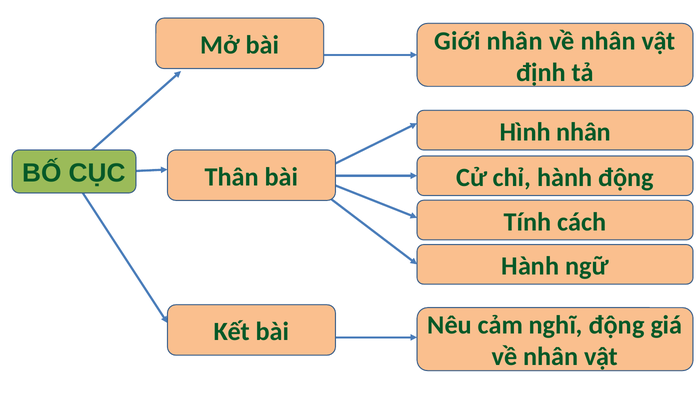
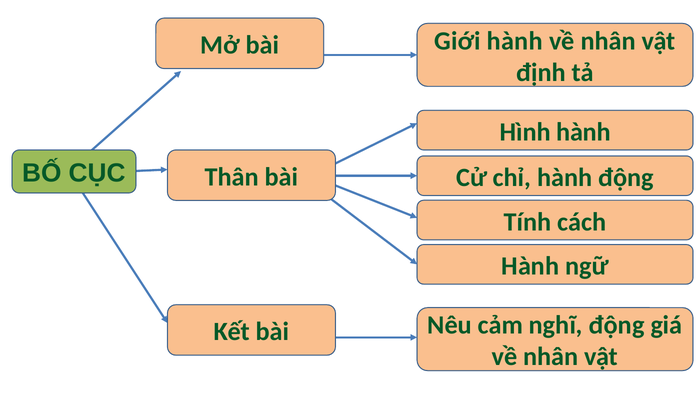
Giới nhân: nhân -> hành
Hình nhân: nhân -> hành
